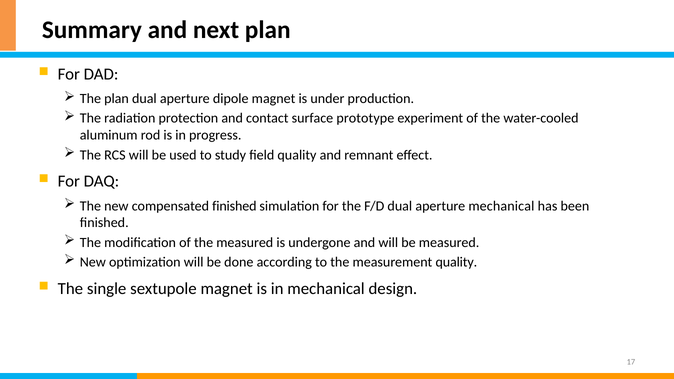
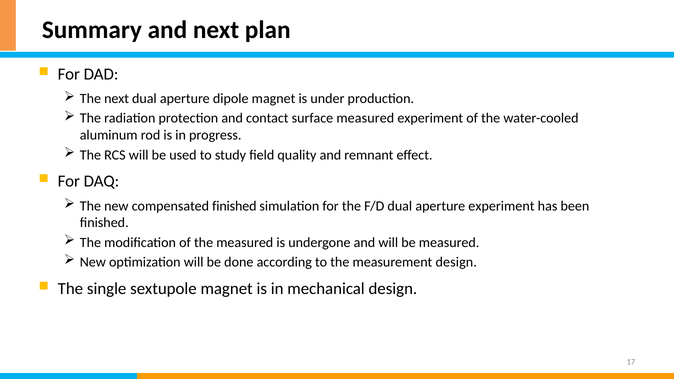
The plan: plan -> next
surface prototype: prototype -> measured
aperture mechanical: mechanical -> experiment
measurement quality: quality -> design
